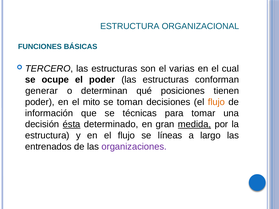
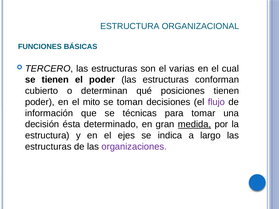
se ocupe: ocupe -> tienen
generar: generar -> cubierto
flujo at (216, 102) colour: orange -> purple
ésta underline: present -> none
en el flujo: flujo -> ejes
líneas: líneas -> indica
entrenados at (48, 147): entrenados -> estructuras
